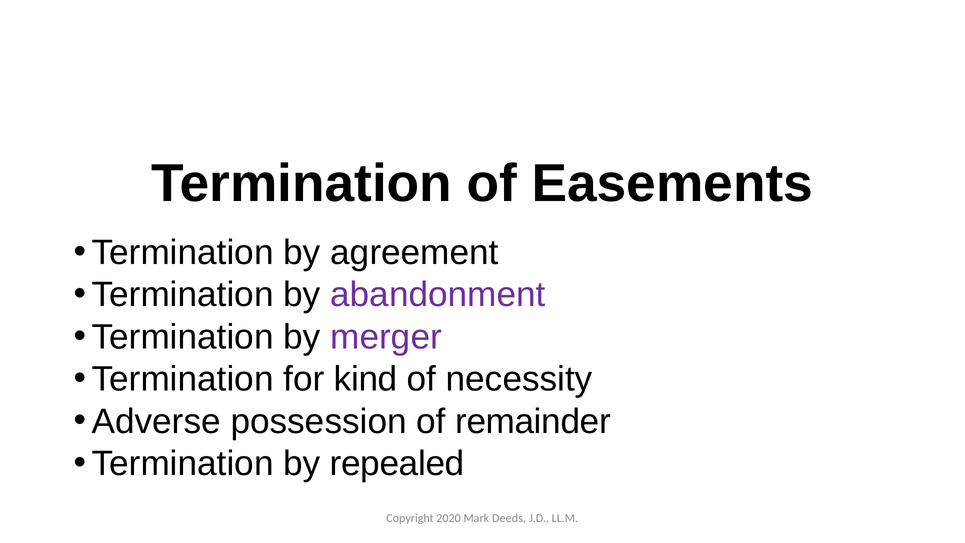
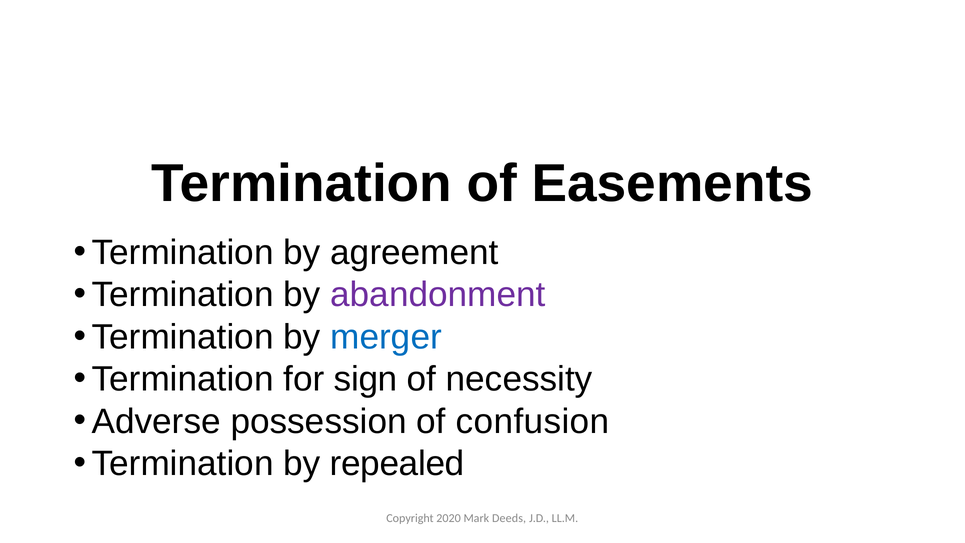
merger colour: purple -> blue
kind: kind -> sign
remainder: remainder -> confusion
